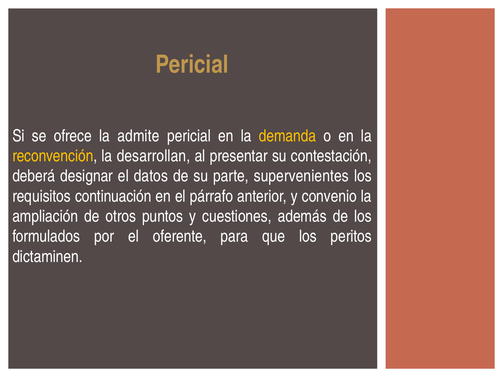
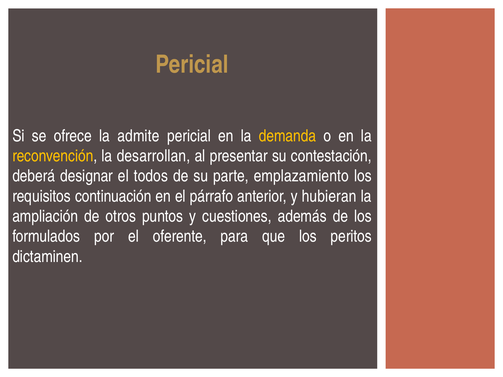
datos: datos -> todos
supervenientes: supervenientes -> emplazamiento
convenio: convenio -> hubieran
